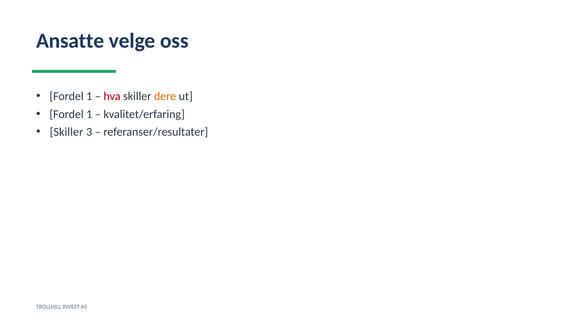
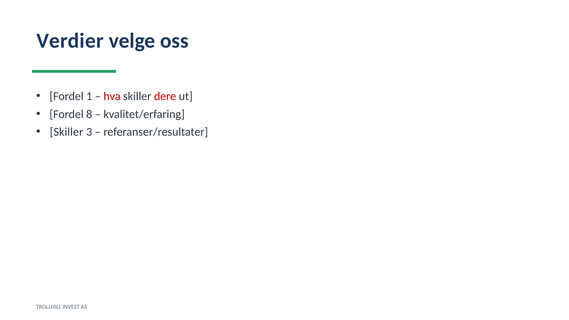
Ansatte: Ansatte -> Verdier
dere colour: orange -> red
1 at (89, 114): 1 -> 8
